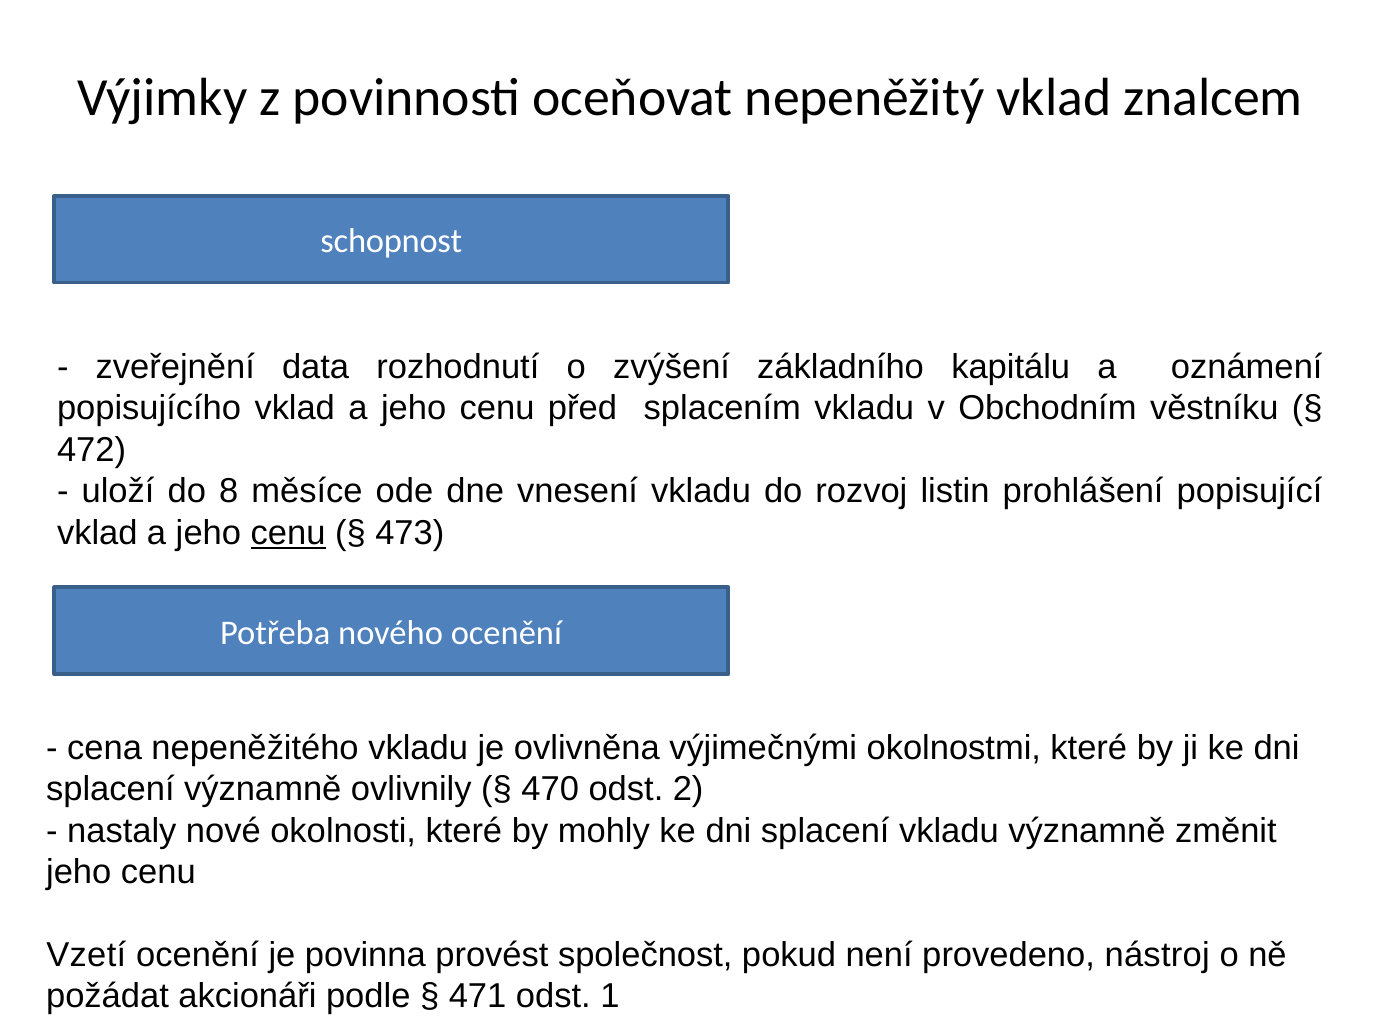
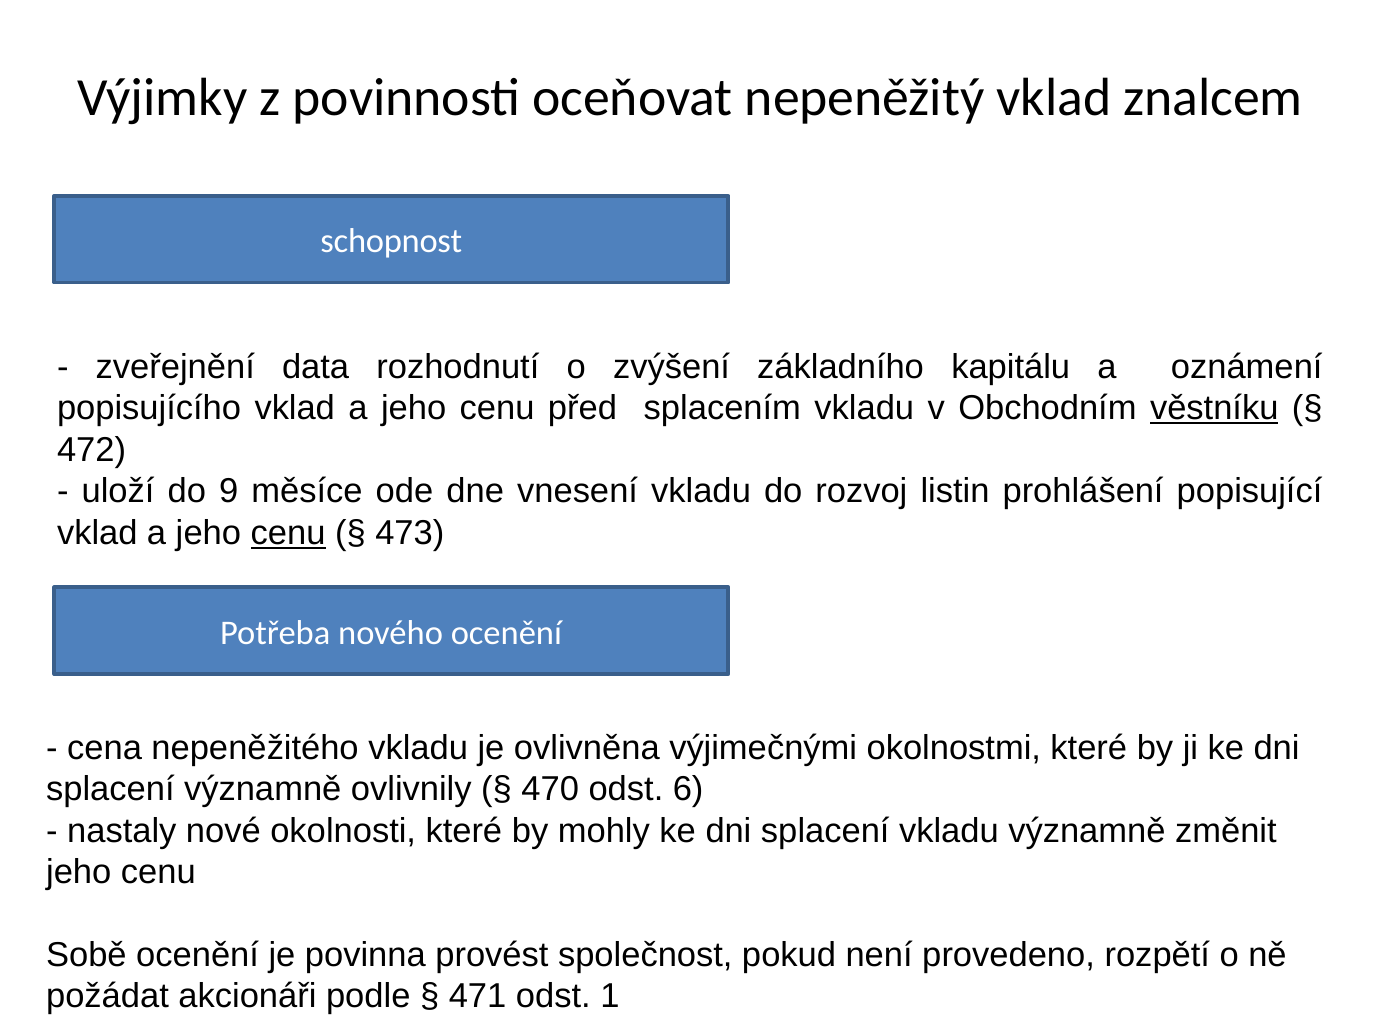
věstníku underline: none -> present
8: 8 -> 9
2: 2 -> 6
Vzetí: Vzetí -> Sobě
nástroj: nástroj -> rozpětí
